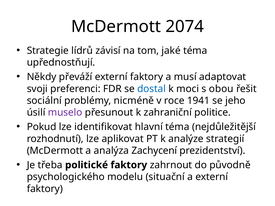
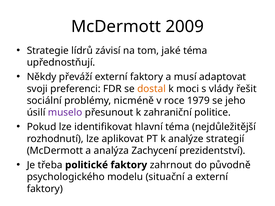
2074: 2074 -> 2009
dostal colour: blue -> orange
obou: obou -> vlády
1941: 1941 -> 1979
